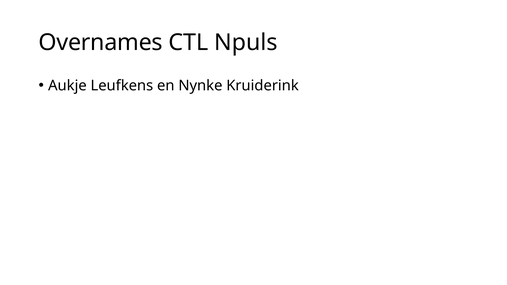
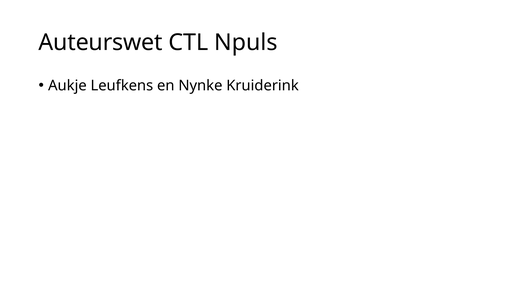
Overnames: Overnames -> Auteurswet
